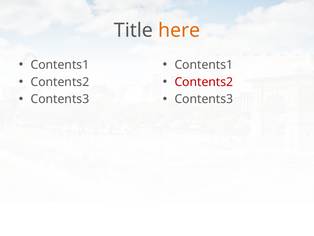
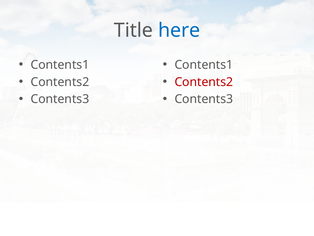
here colour: orange -> blue
